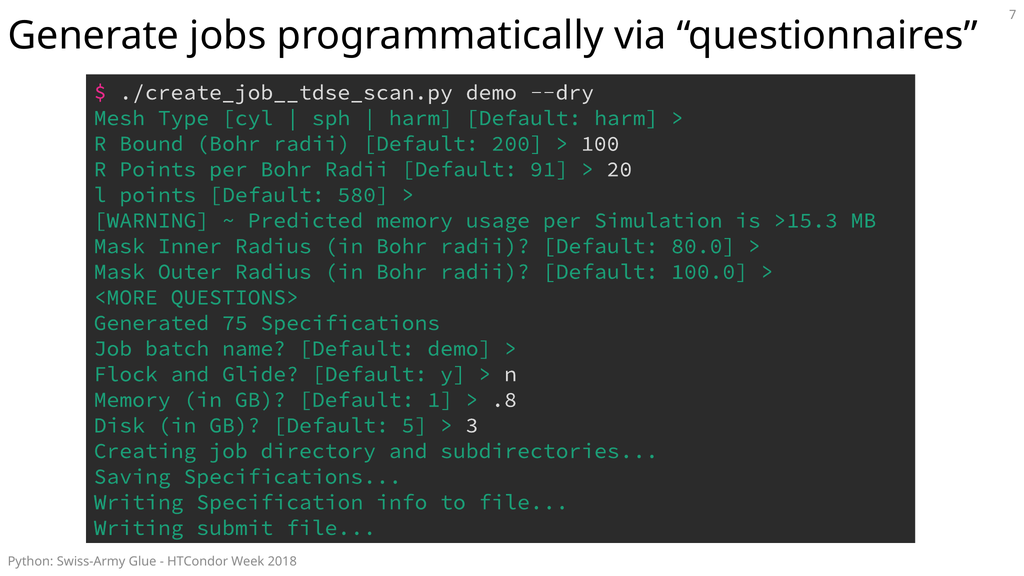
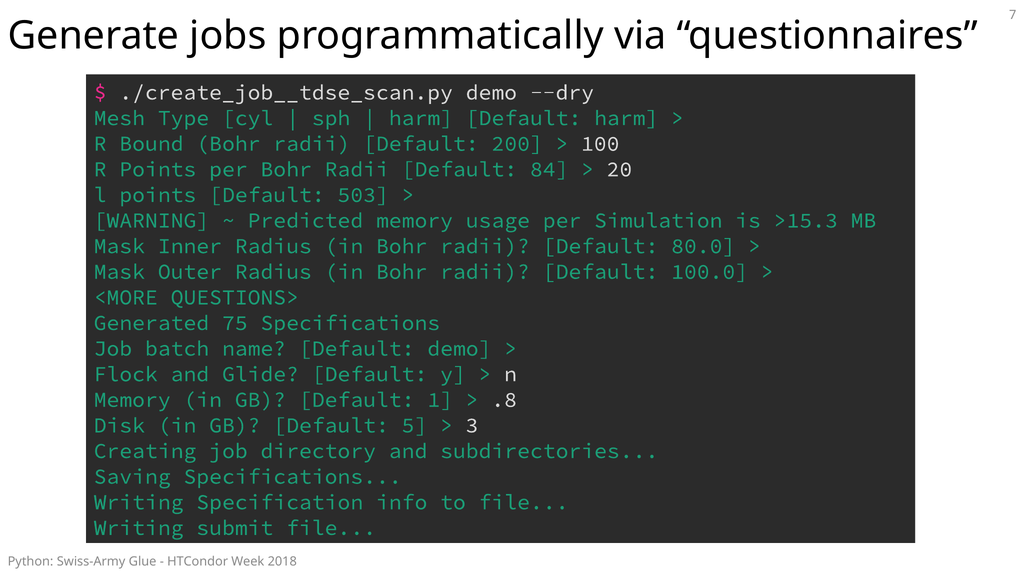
91: 91 -> 84
580: 580 -> 503
